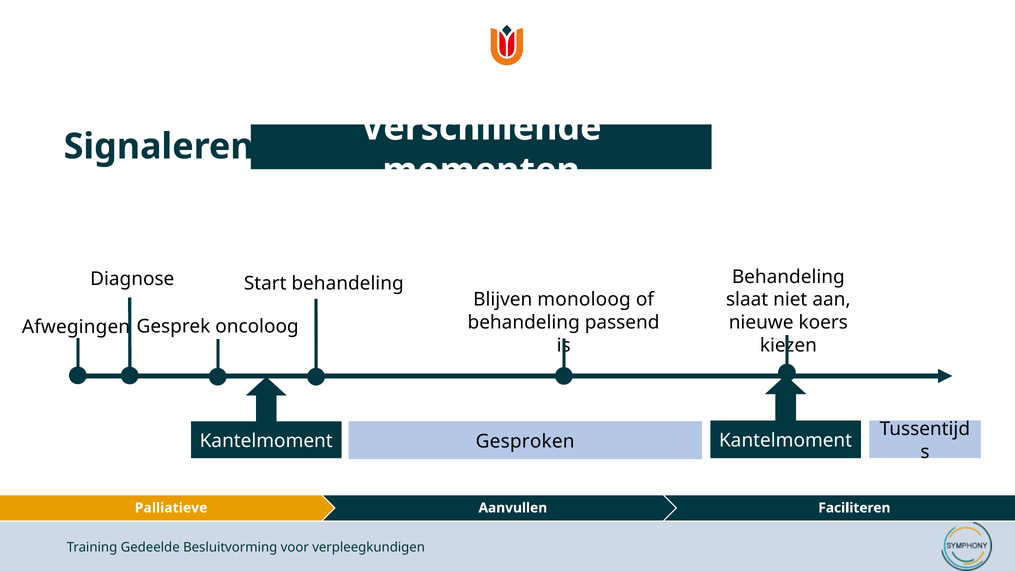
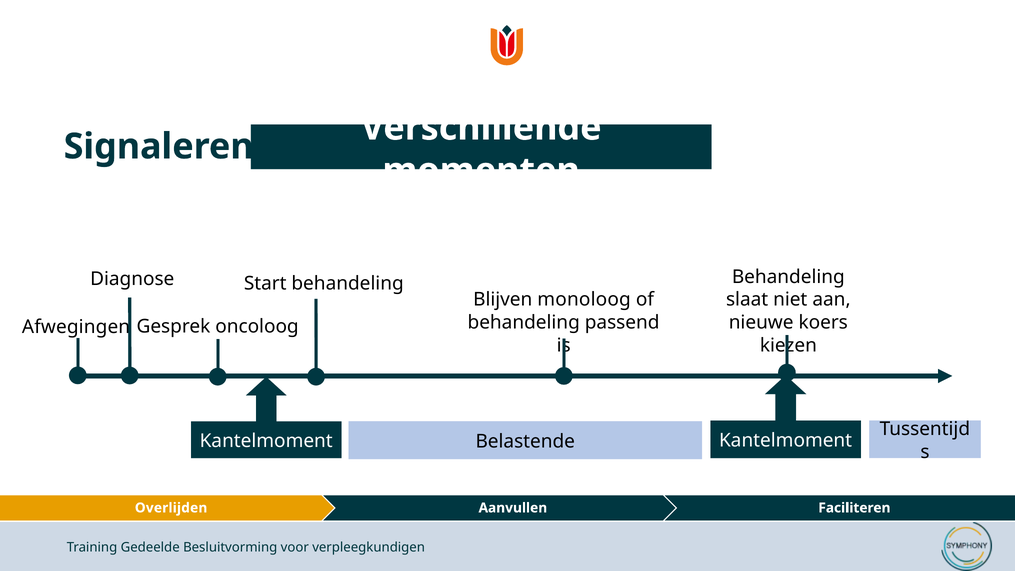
Gesproken: Gesproken -> Belastende
Palliatieve: Palliatieve -> Overlijden
